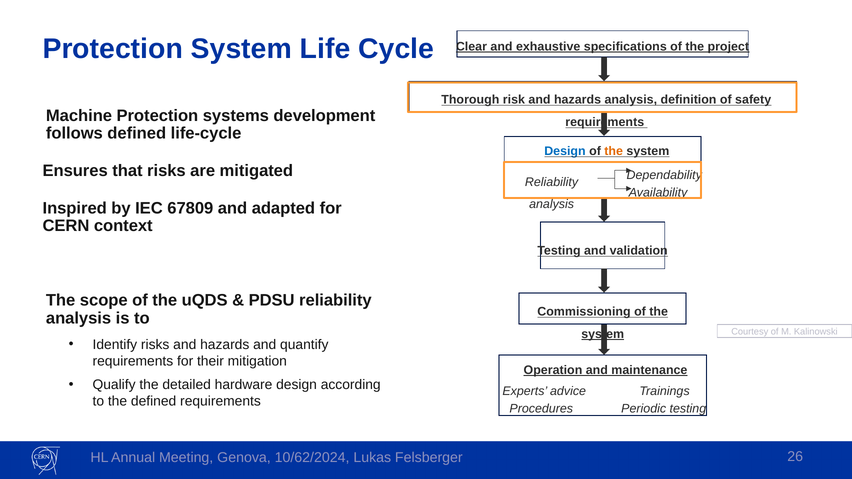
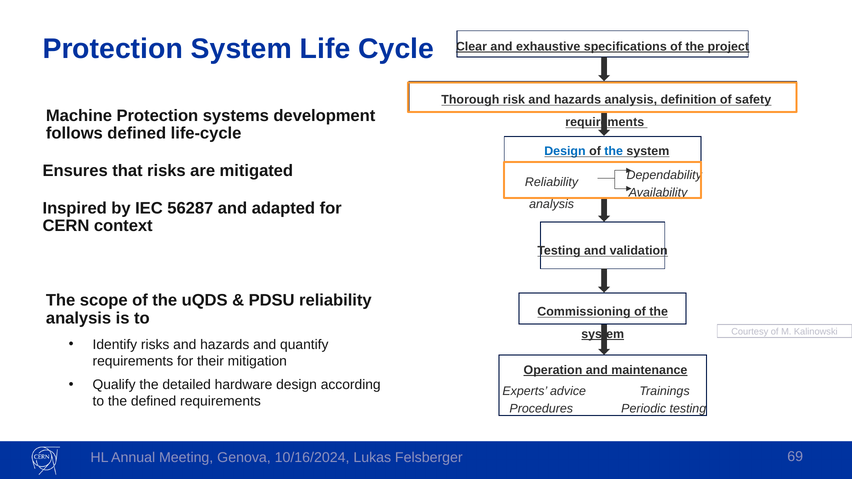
the at (614, 151) colour: orange -> blue
67809: 67809 -> 56287
10/62/2024: 10/62/2024 -> 10/16/2024
26: 26 -> 69
